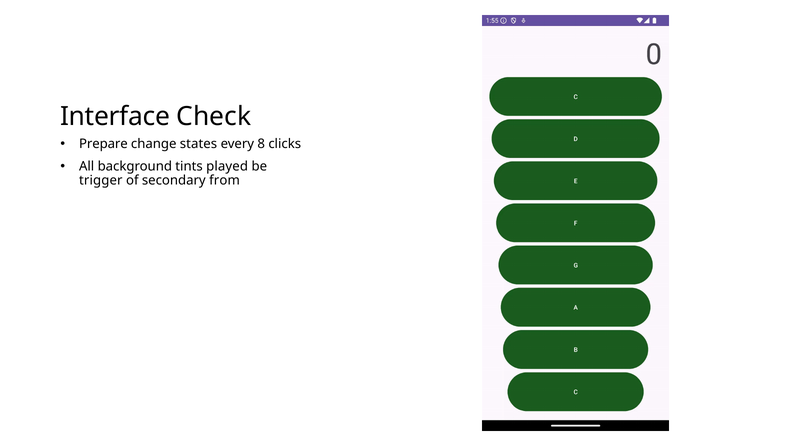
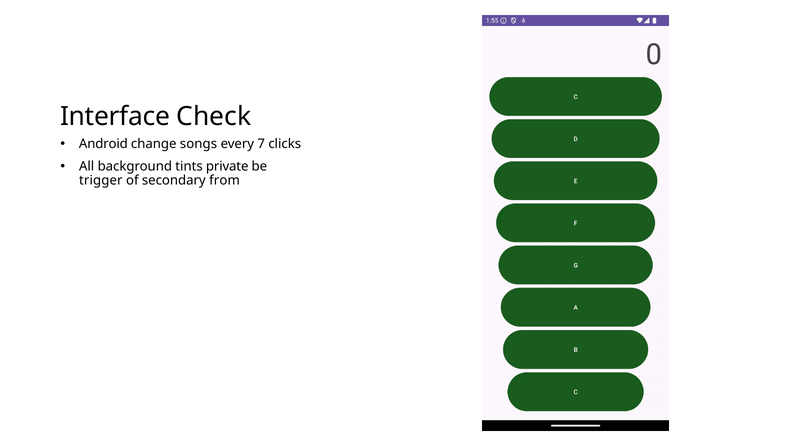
Prepare: Prepare -> Android
states: states -> songs
8: 8 -> 7
played: played -> private
